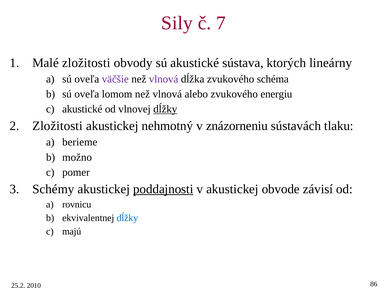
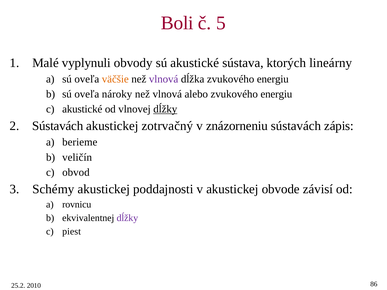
Sily: Sily -> Boli
7: 7 -> 5
Malé zložitosti: zložitosti -> vyplynuli
väčšie colour: purple -> orange
dĺžka zvukového schéma: schéma -> energiu
lomom: lomom -> nároky
Zložitosti at (58, 126): Zložitosti -> Sústavách
nehmotný: nehmotný -> zotrvačný
tlaku: tlaku -> zápis
možno: možno -> veličín
pomer: pomer -> obvod
poddajnosti underline: present -> none
dĺžky at (127, 218) colour: blue -> purple
majú: majú -> piest
